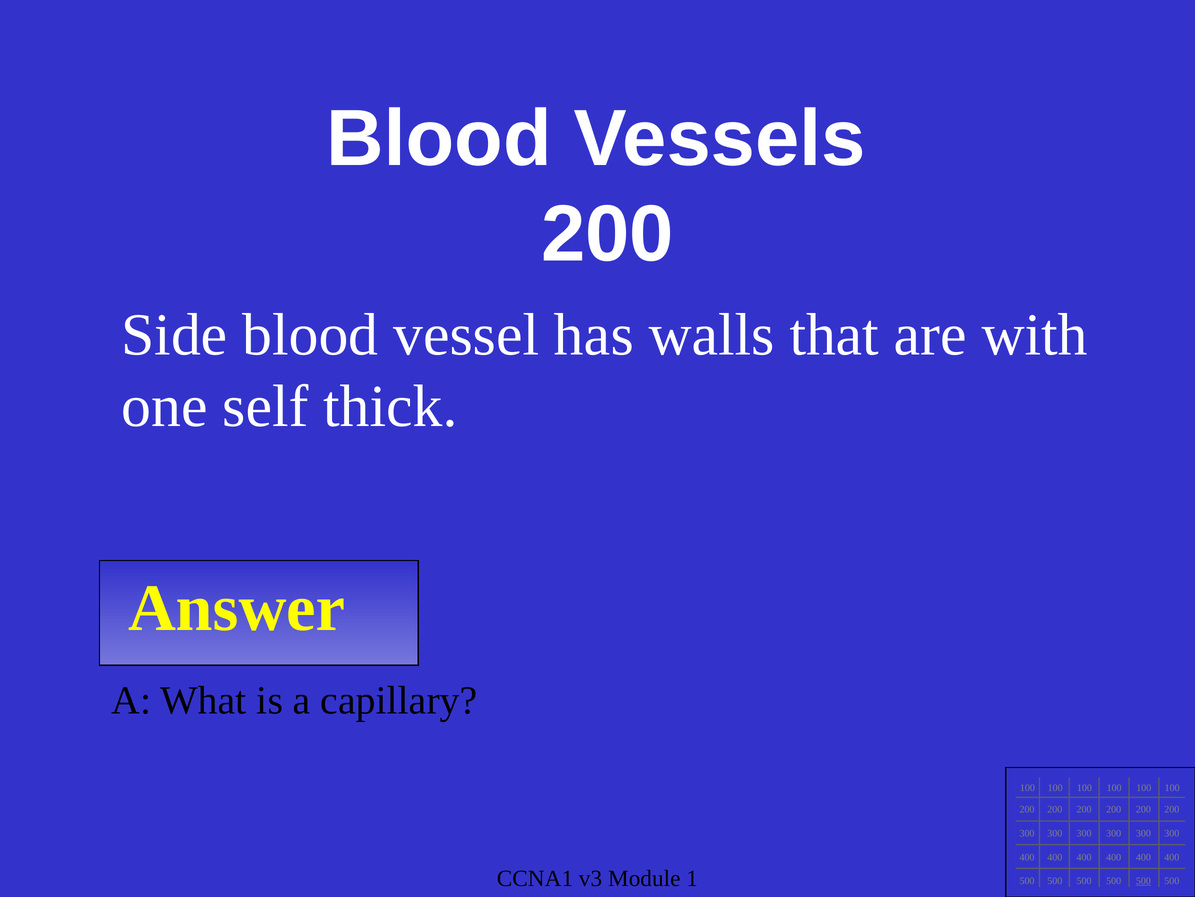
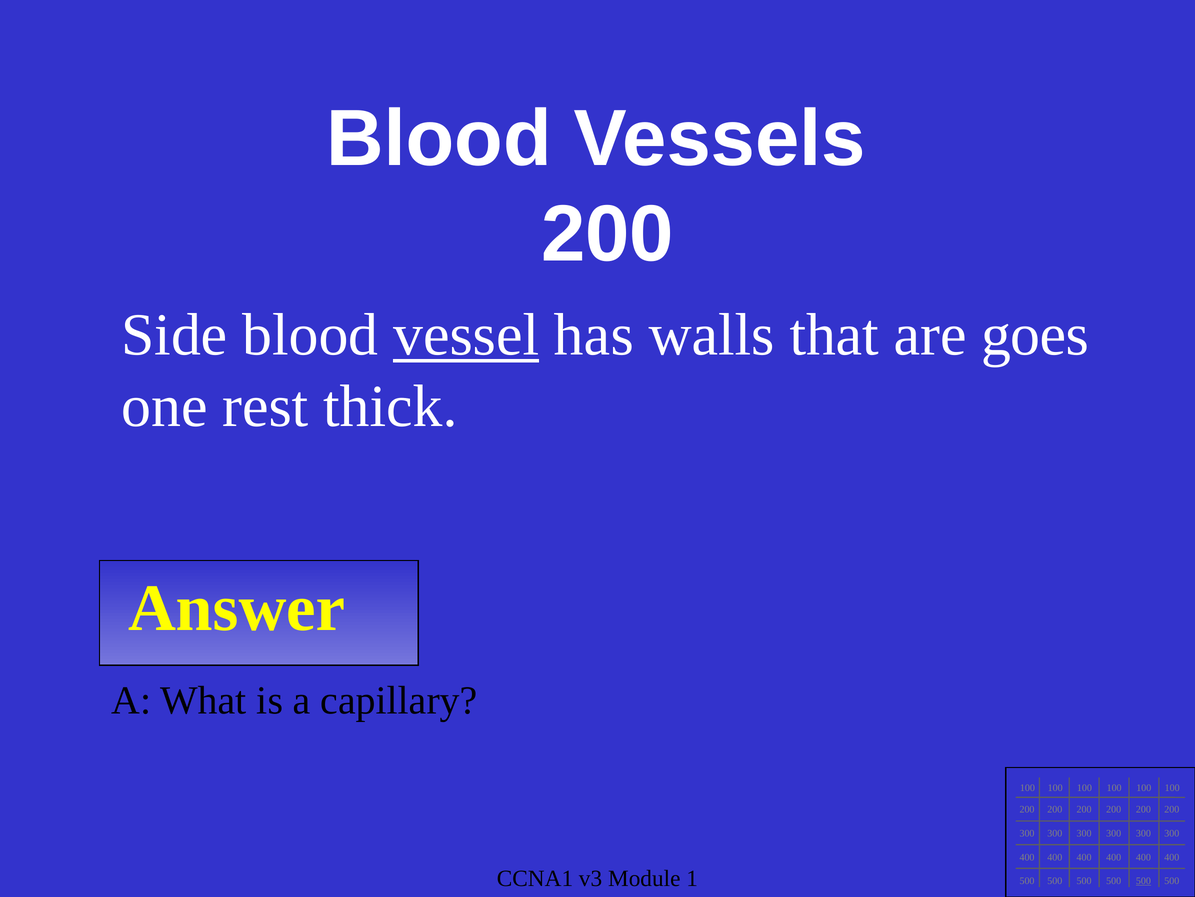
vessel underline: none -> present
with: with -> goes
self: self -> rest
